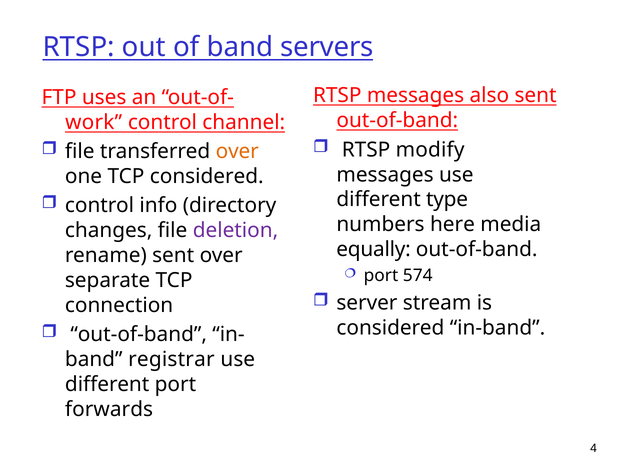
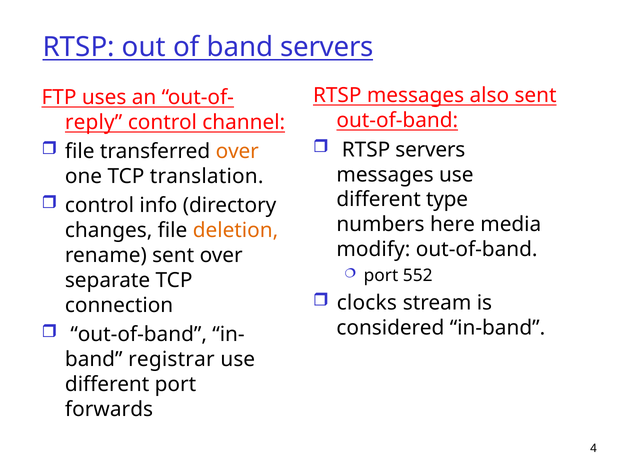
work: work -> reply
RTSP modify: modify -> servers
TCP considered: considered -> translation
deletion colour: purple -> orange
equally: equally -> modify
574: 574 -> 552
server: server -> clocks
